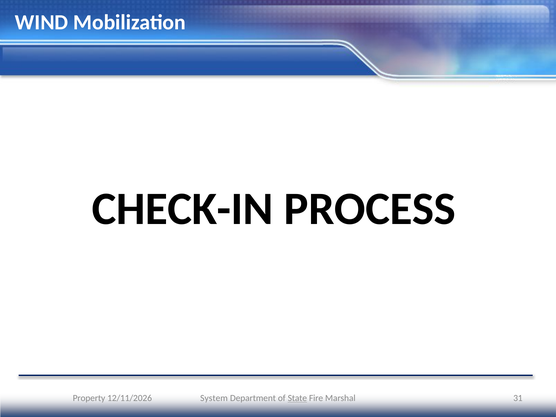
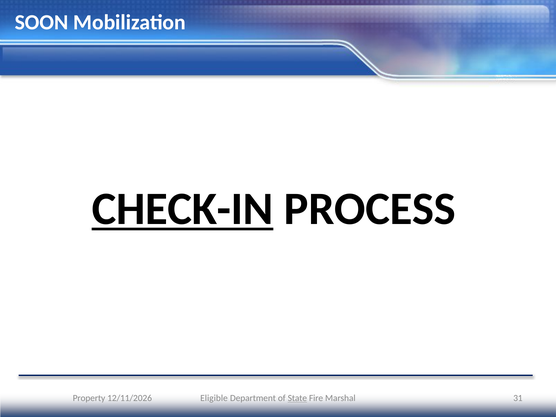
WIND: WIND -> SOON
CHECK-IN underline: none -> present
System: System -> Eligible
